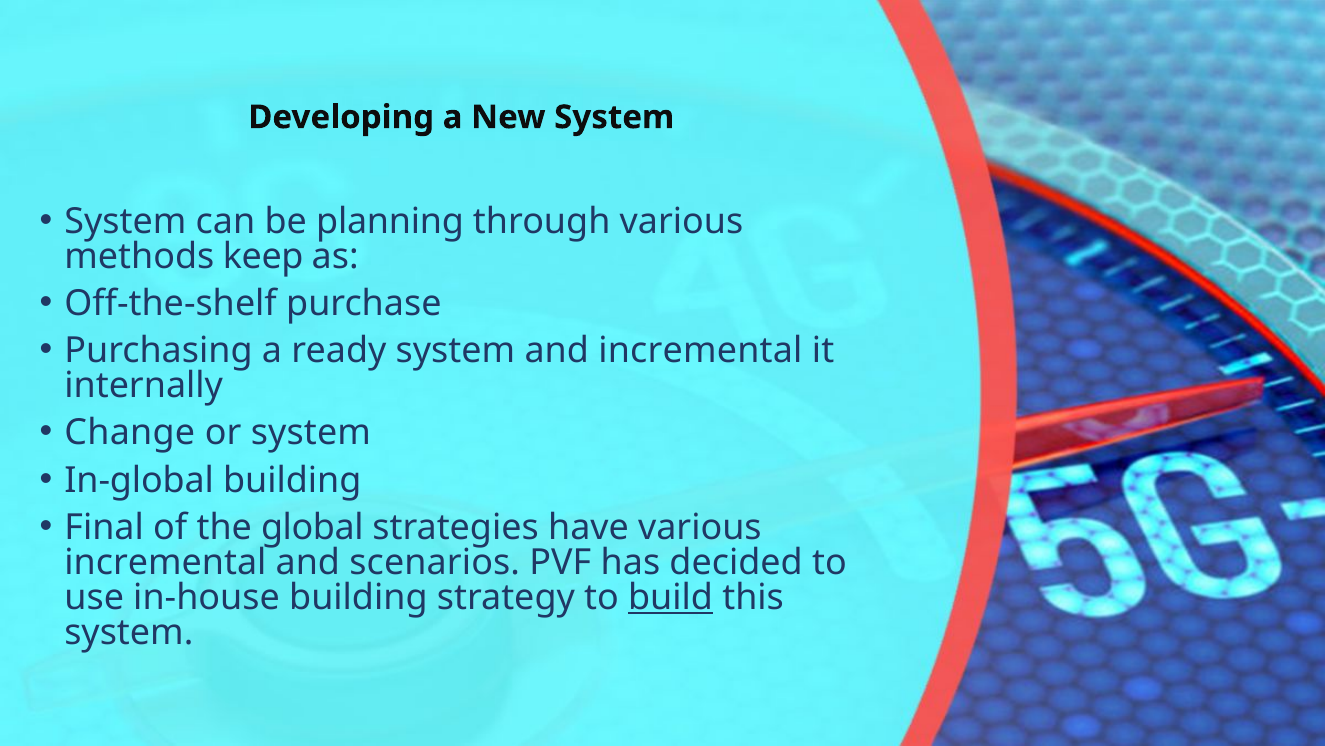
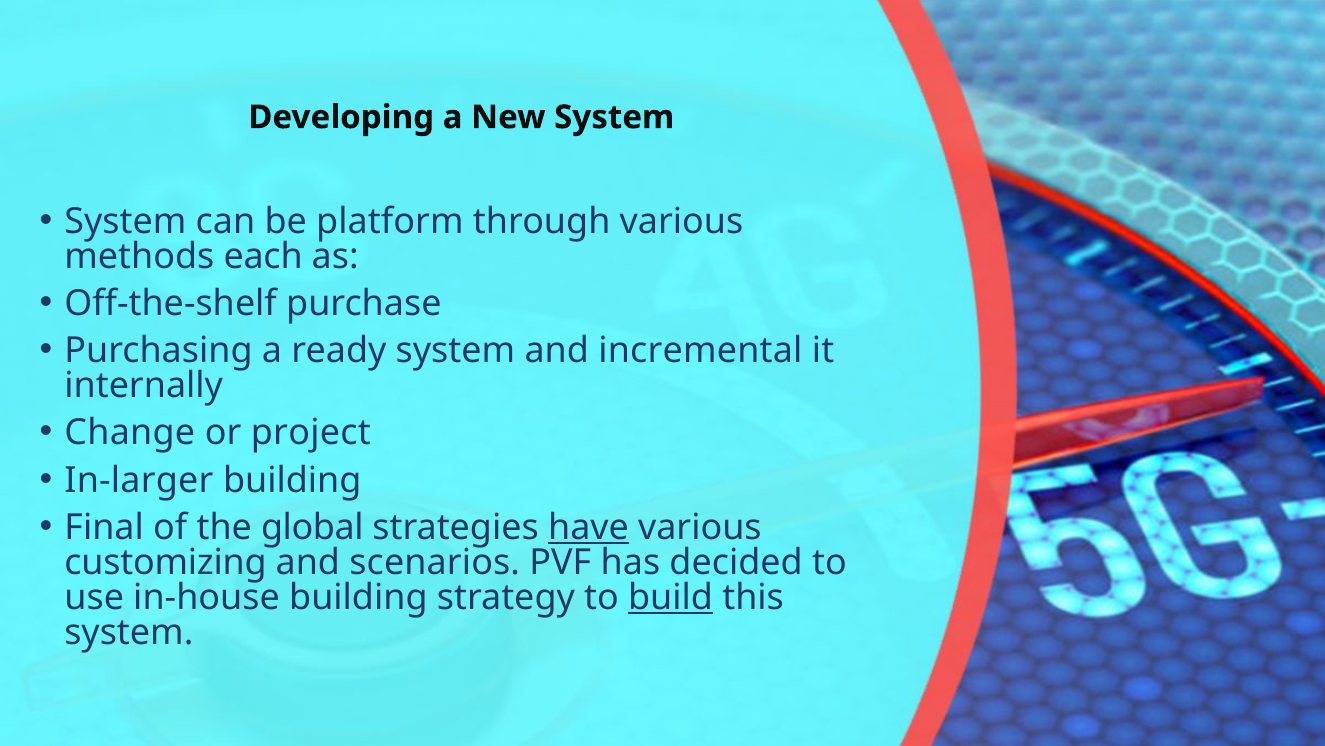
planning: planning -> platform
keep: keep -> each
or system: system -> project
In-global: In-global -> In-larger
have underline: none -> present
incremental at (165, 562): incremental -> customizing
